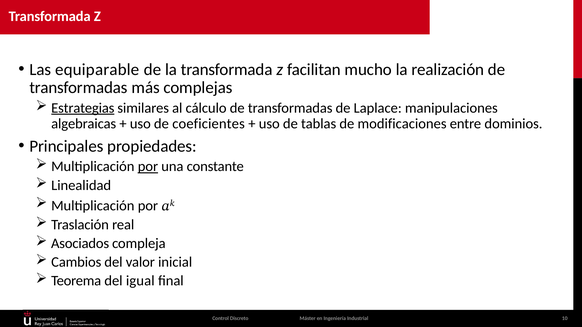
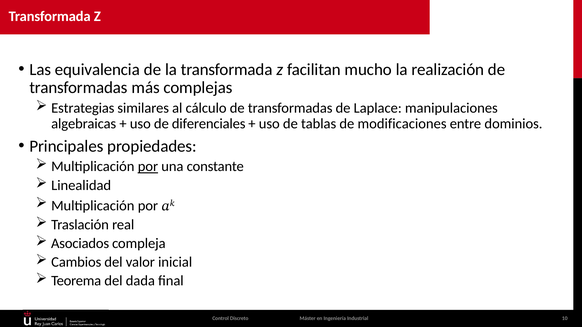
equiparable: equiparable -> equivalencia
Estrategias underline: present -> none
coeficientes: coeficientes -> diferenciales
igual: igual -> dada
